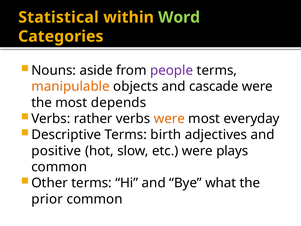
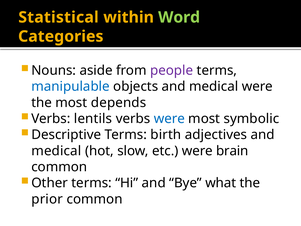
manipulable colour: orange -> blue
objects and cascade: cascade -> medical
rather: rather -> lentils
were at (169, 119) colour: orange -> blue
everyday: everyday -> symbolic
positive at (56, 151): positive -> medical
plays: plays -> brain
